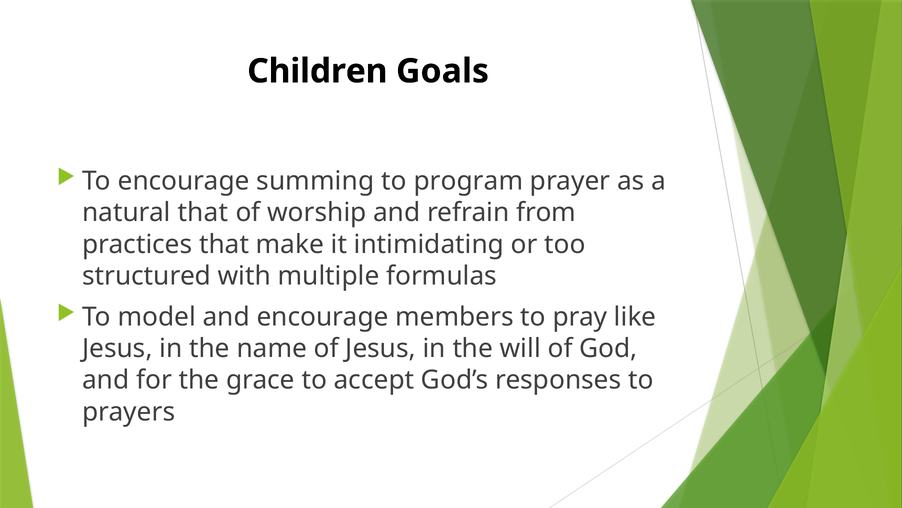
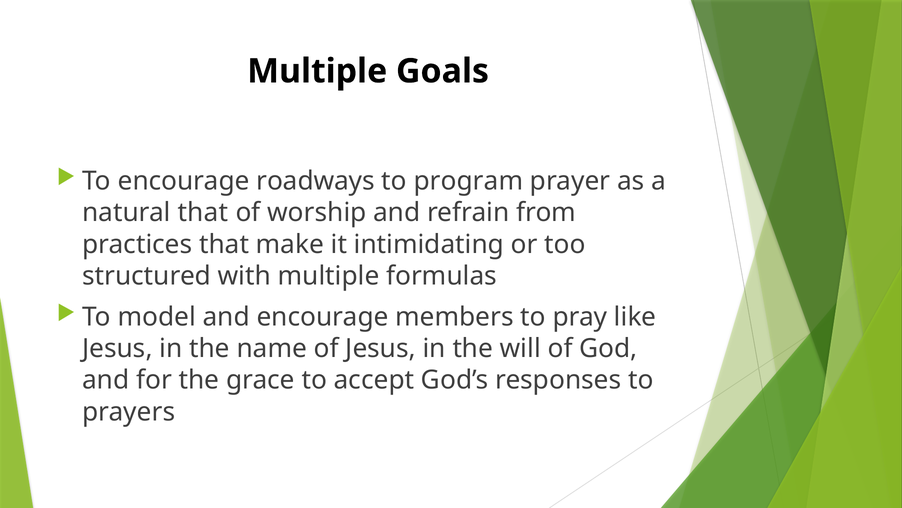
Children at (317, 71): Children -> Multiple
summing: summing -> roadways
